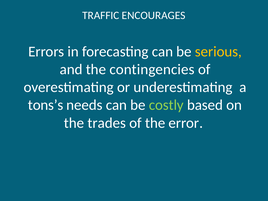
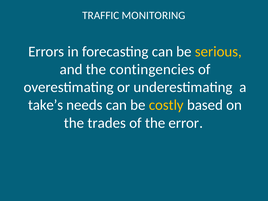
ENCOURAGES: ENCOURAGES -> MONITORING
tons’s: tons’s -> take’s
costly colour: light green -> yellow
